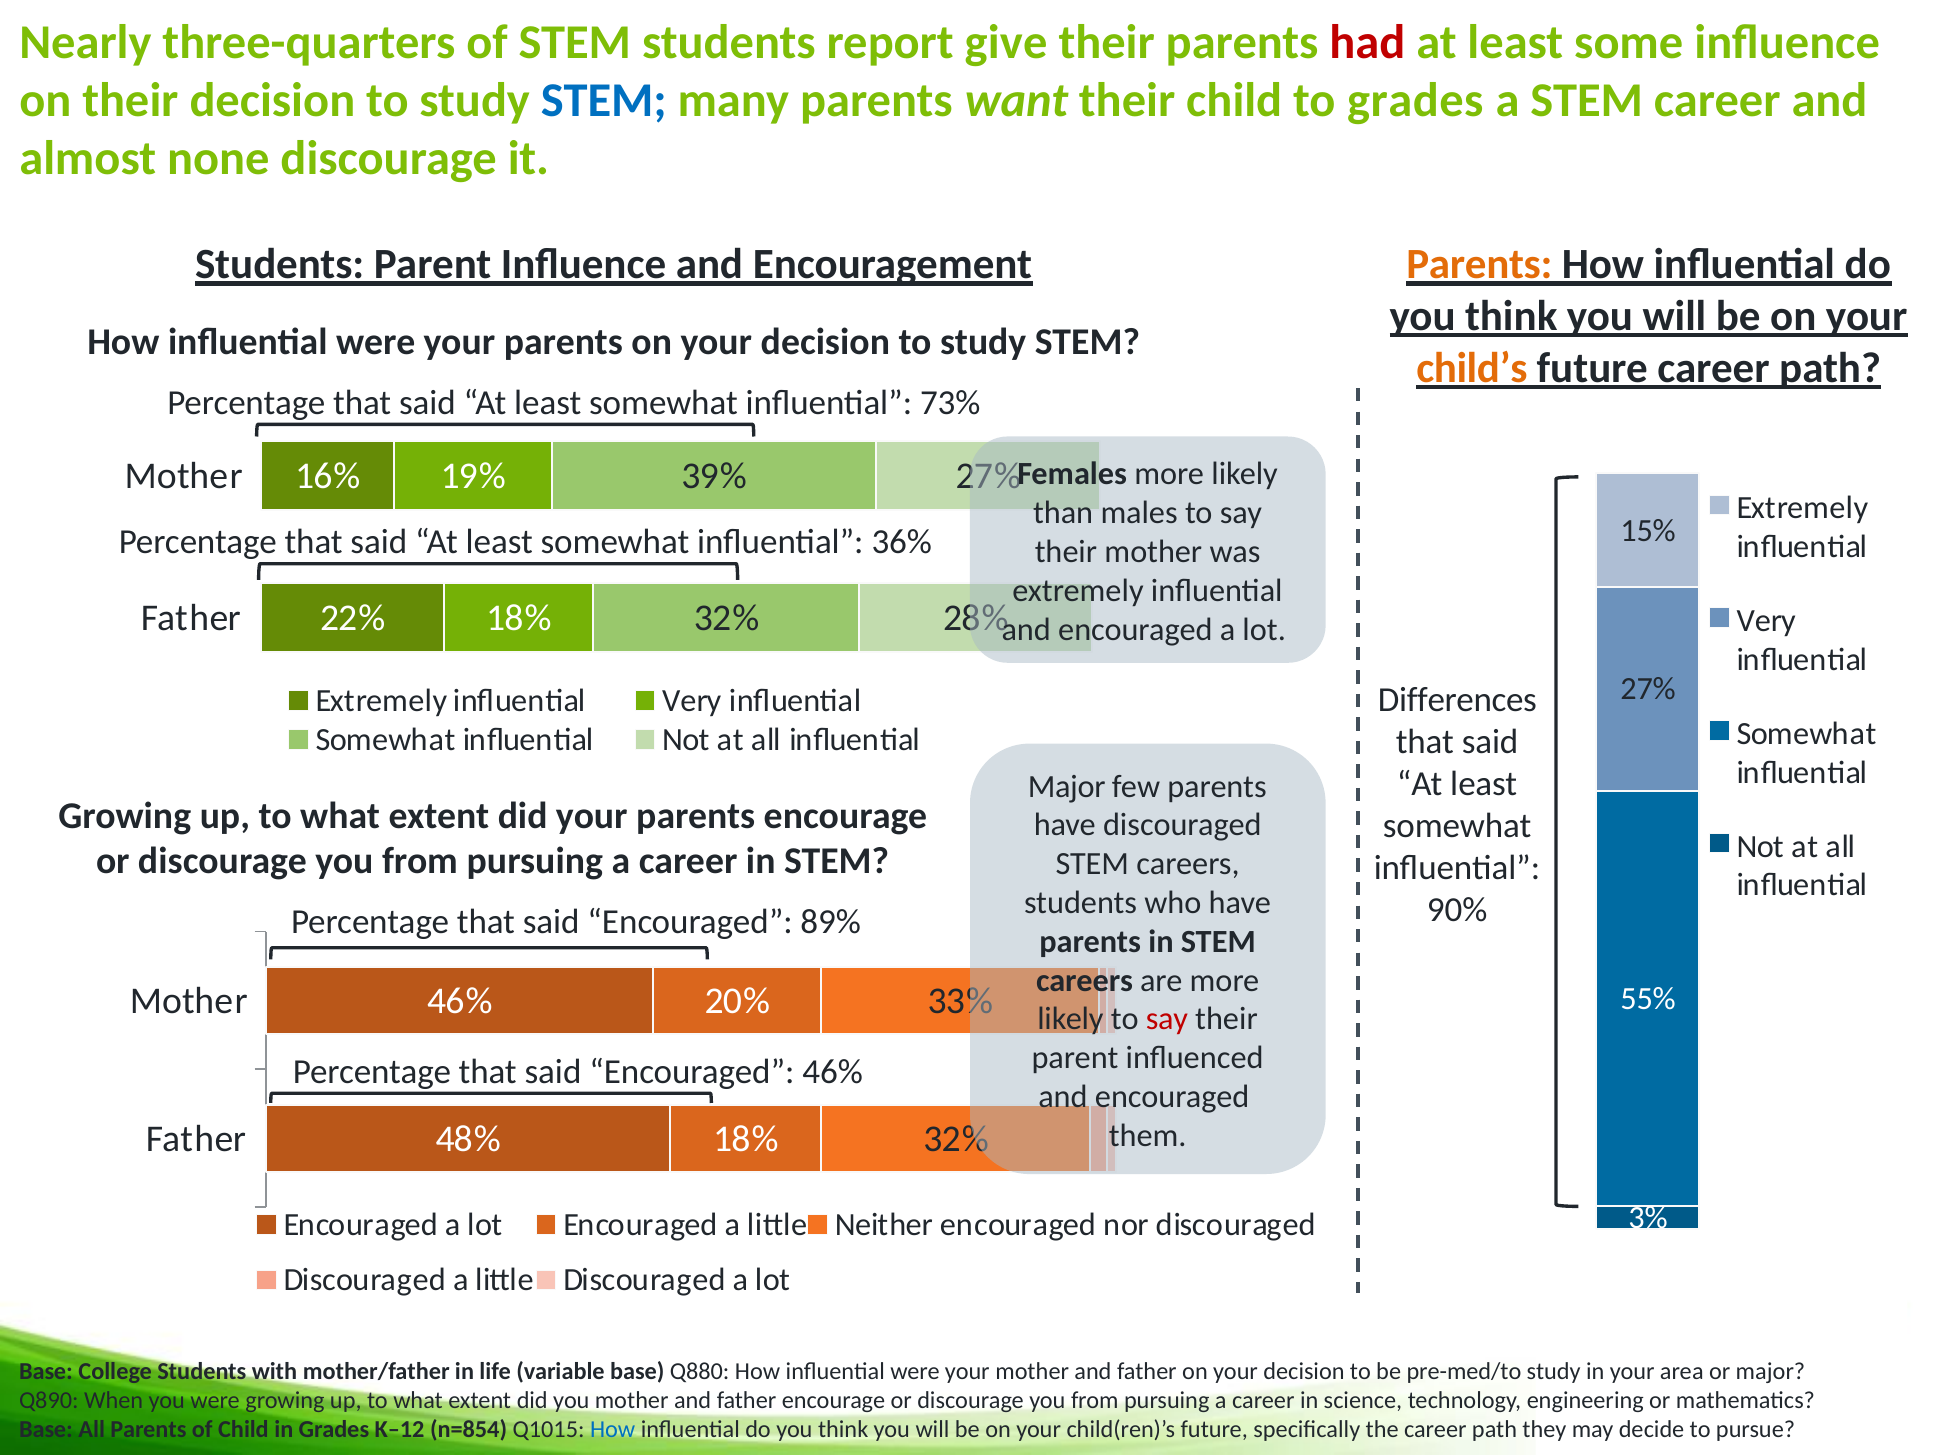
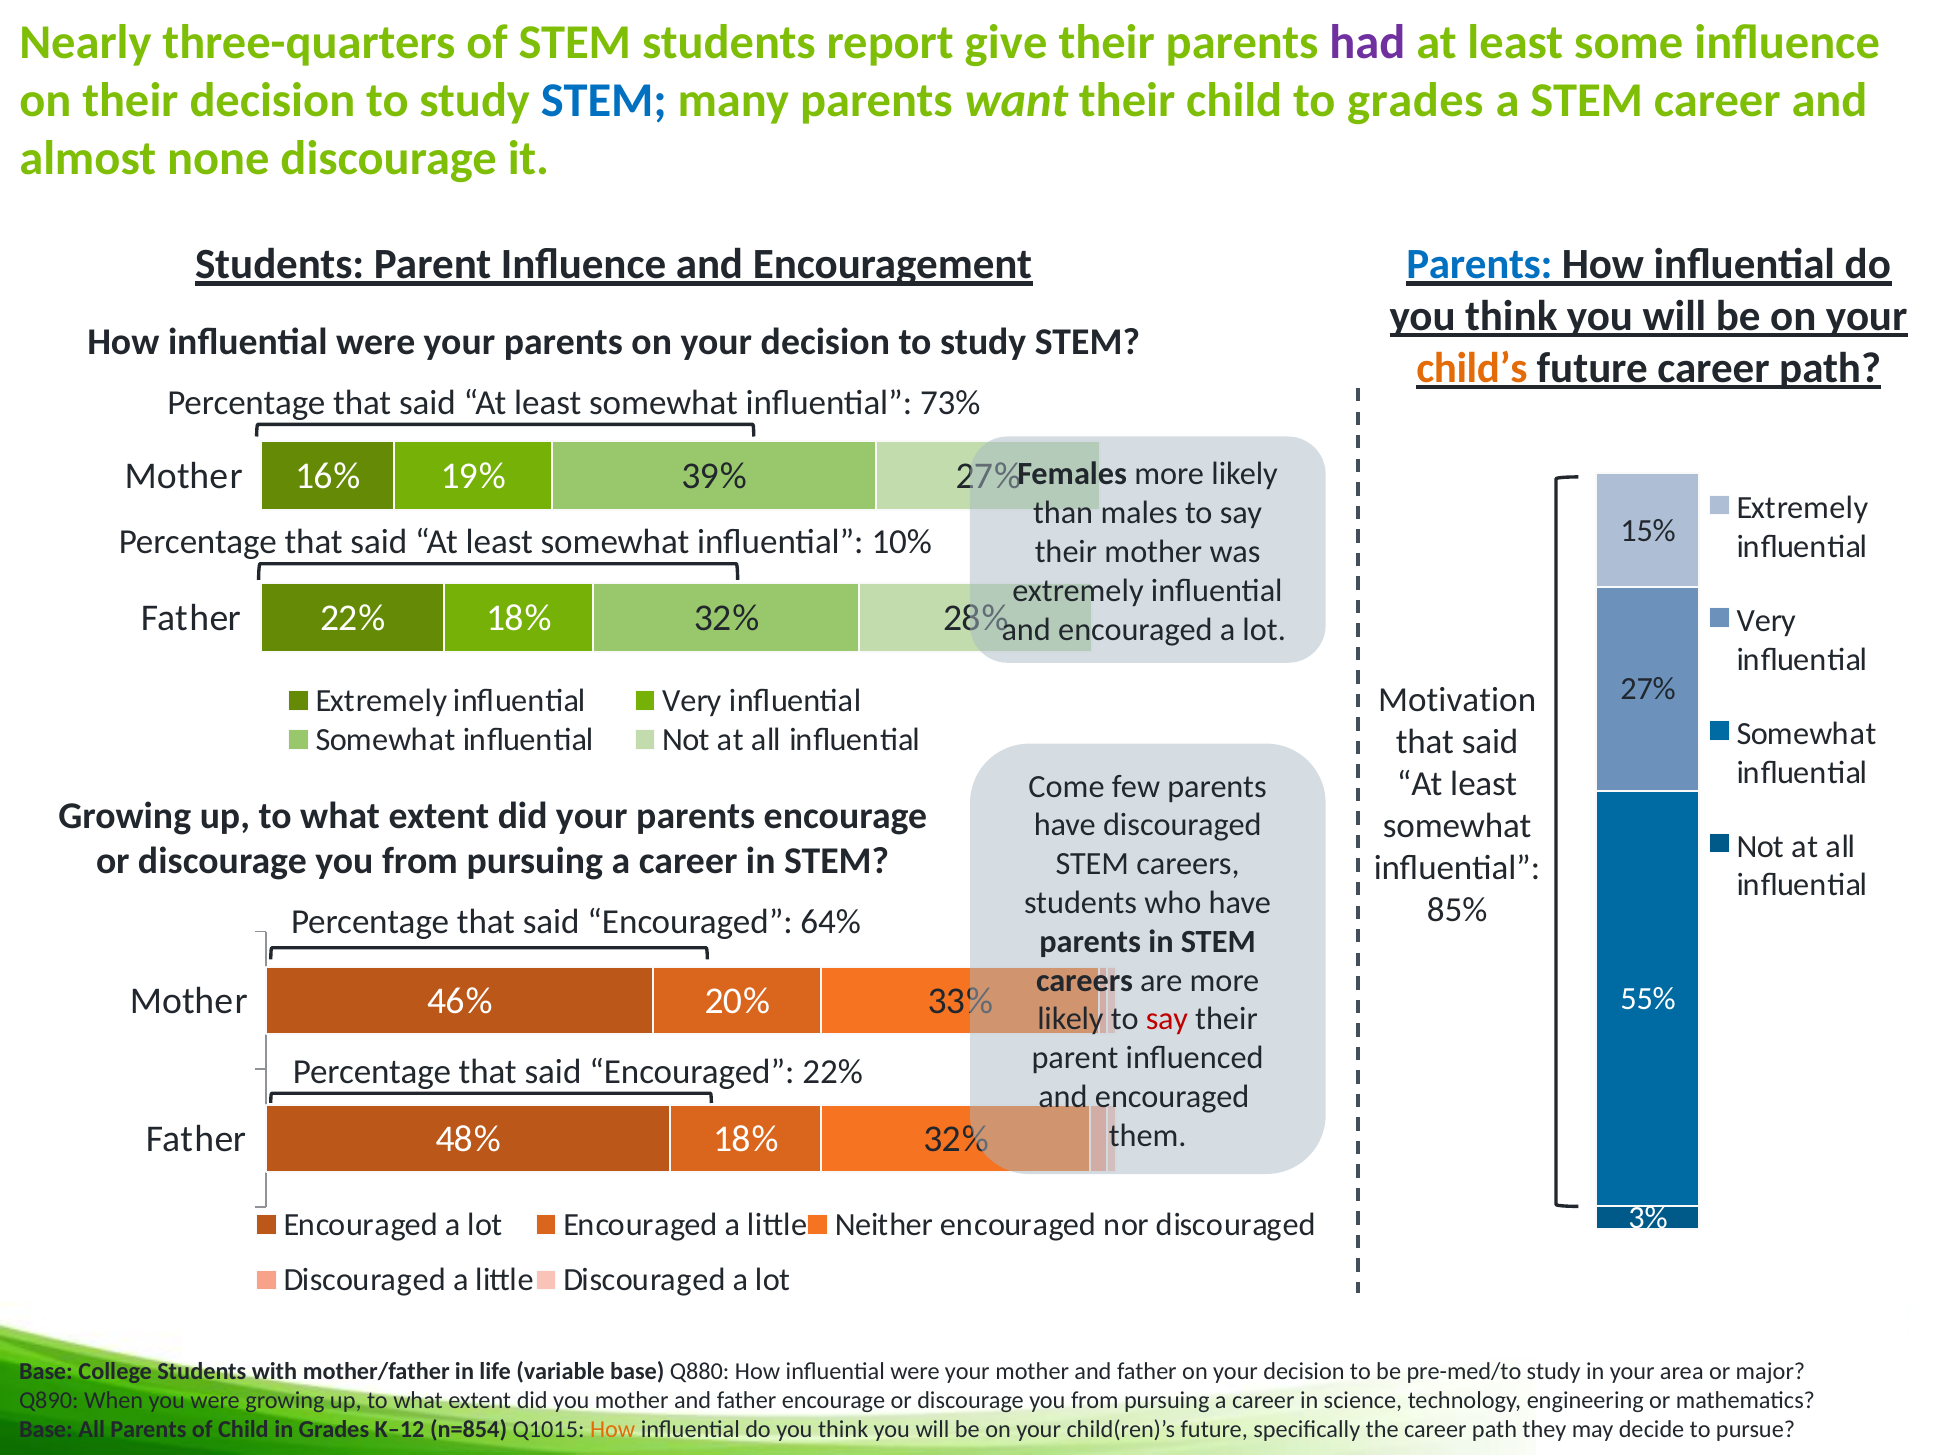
had colour: red -> purple
Parents at (1479, 265) colour: orange -> blue
36%: 36% -> 10%
Differences: Differences -> Motivation
Major at (1067, 786): Major -> Come
90%: 90% -> 85%
89%: 89% -> 64%
Encouraged 46%: 46% -> 22%
How at (613, 1429) colour: blue -> orange
